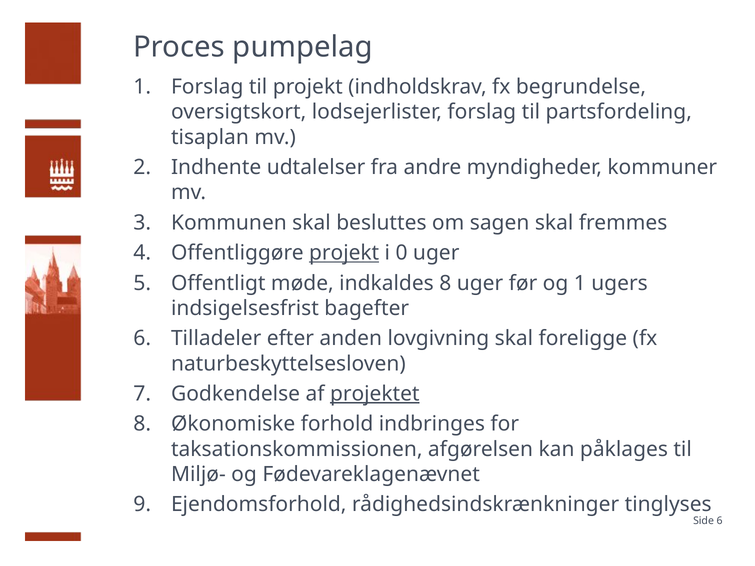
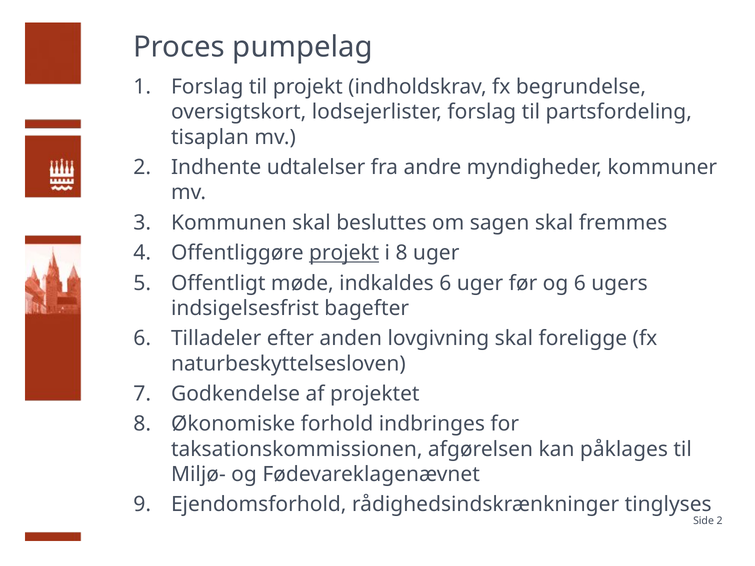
i 0: 0 -> 8
indkaldes 8: 8 -> 6
og 1: 1 -> 6
projektet underline: present -> none
Side 6: 6 -> 2
